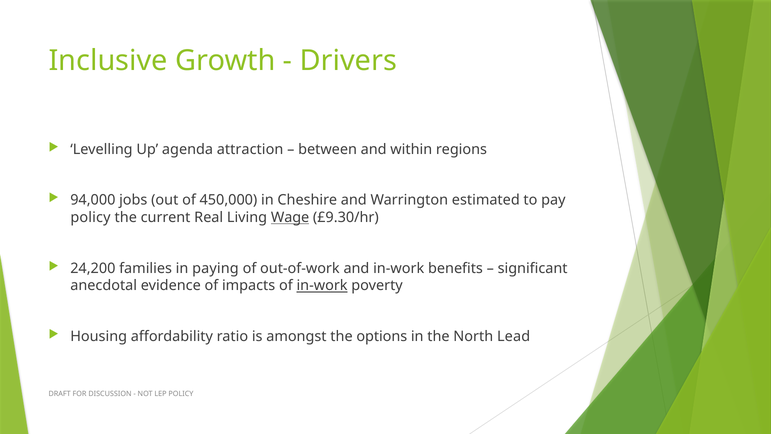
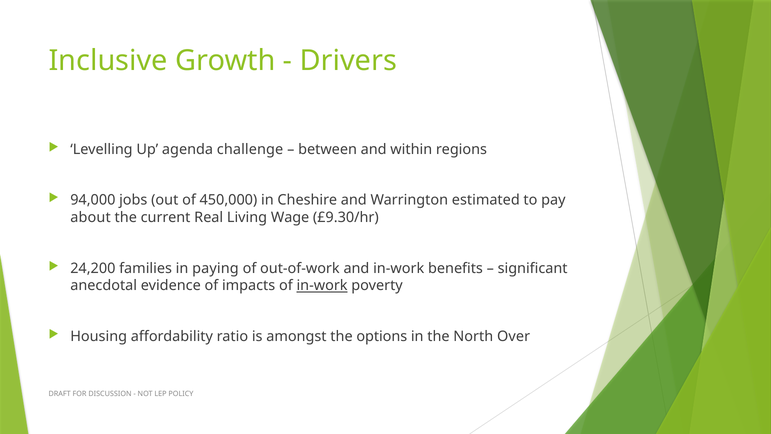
attraction: attraction -> challenge
policy at (91, 217): policy -> about
Wage underline: present -> none
Lead: Lead -> Over
